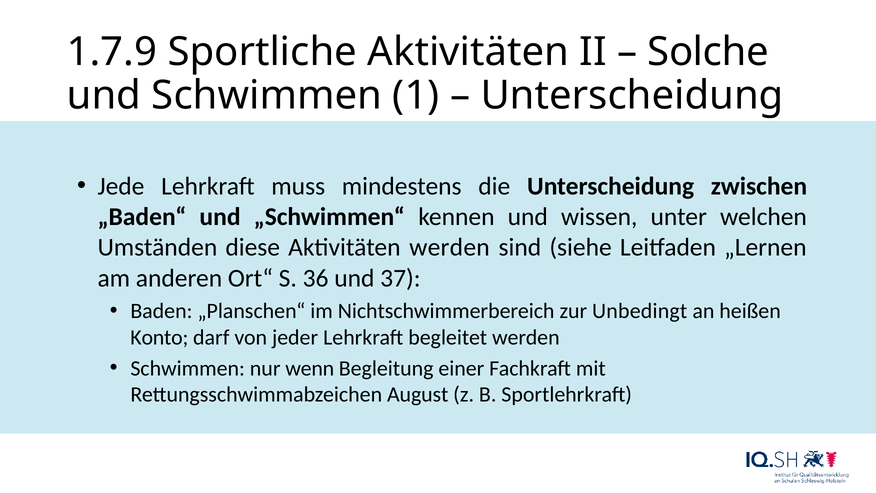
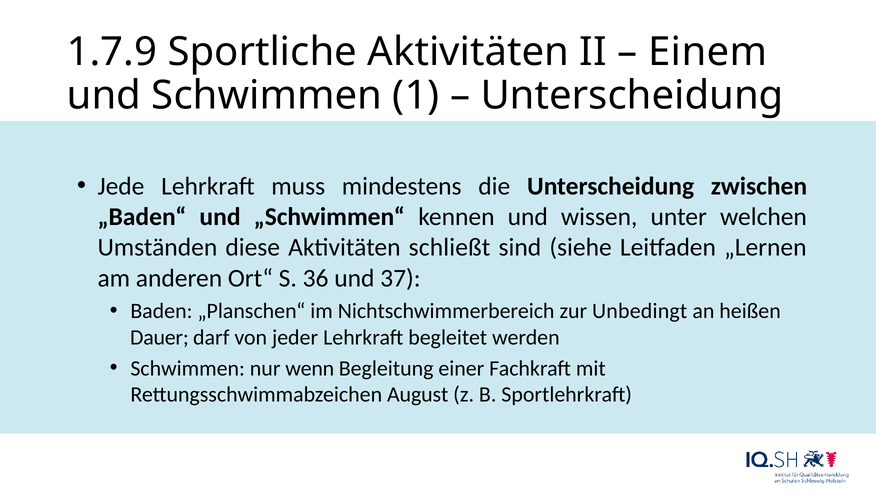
Solche: Solche -> Einem
Aktivitäten werden: werden -> schließt
Konto: Konto -> Dauer
